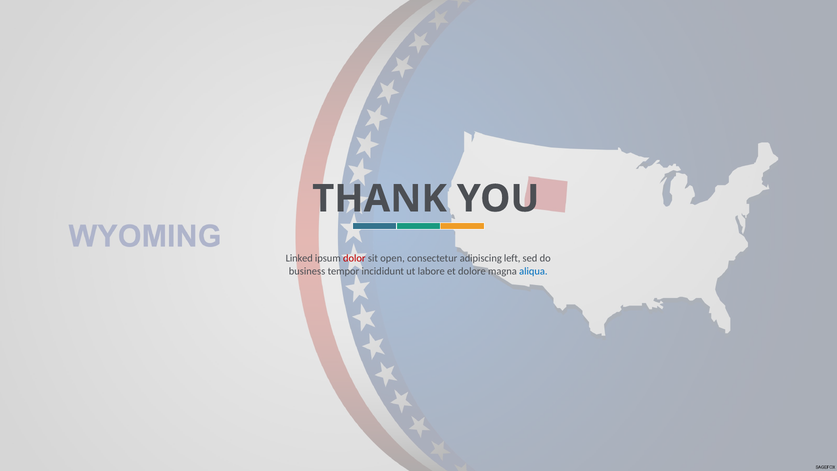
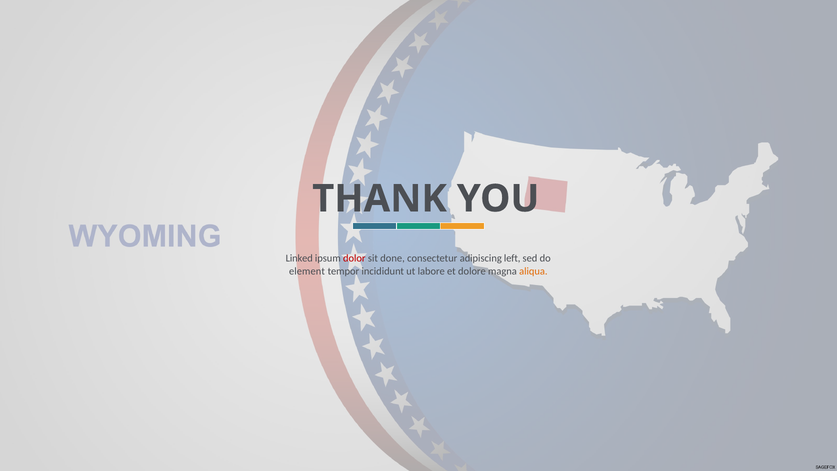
open: open -> done
business: business -> element
aliqua colour: blue -> orange
